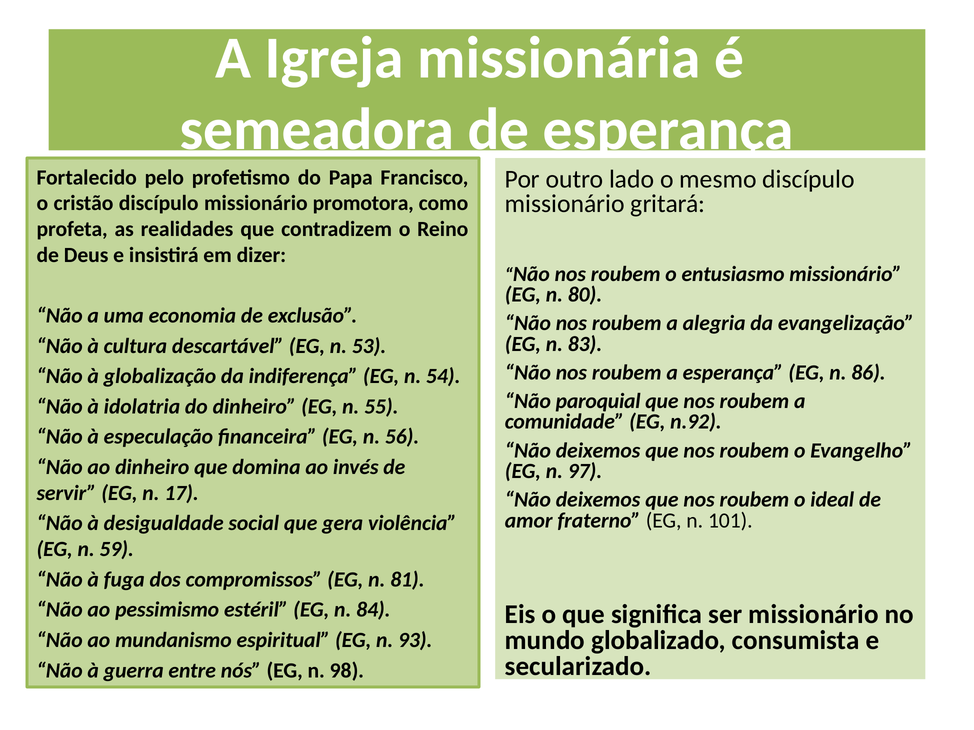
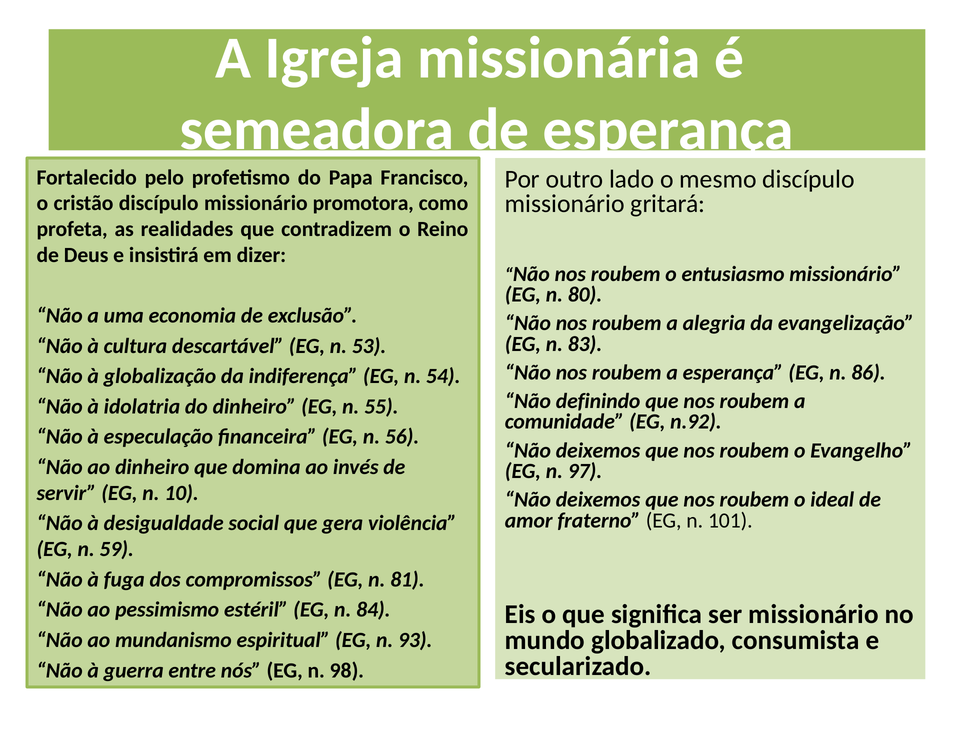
paroquial: paroquial -> definindo
17: 17 -> 10
